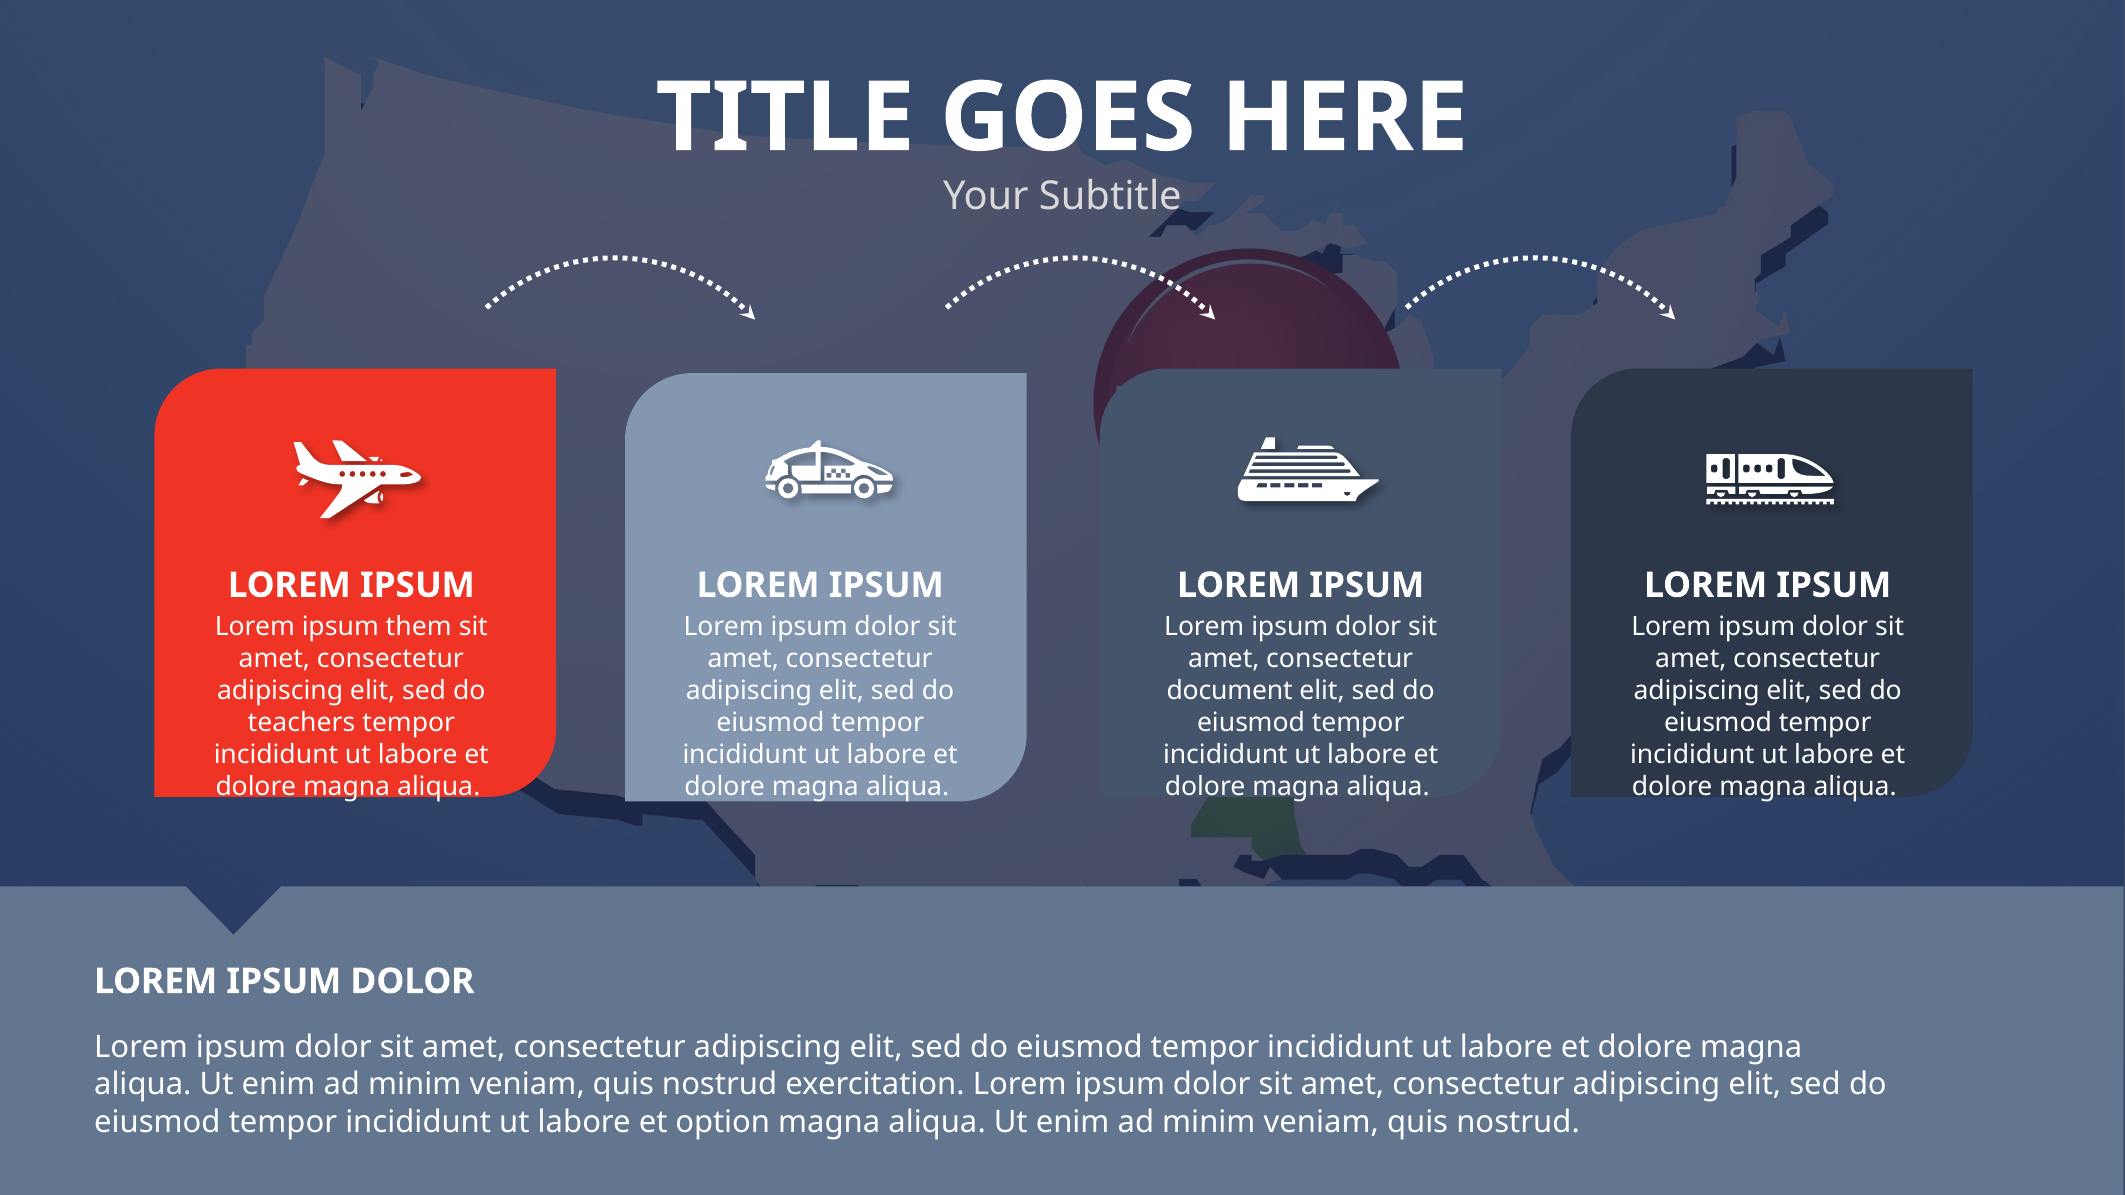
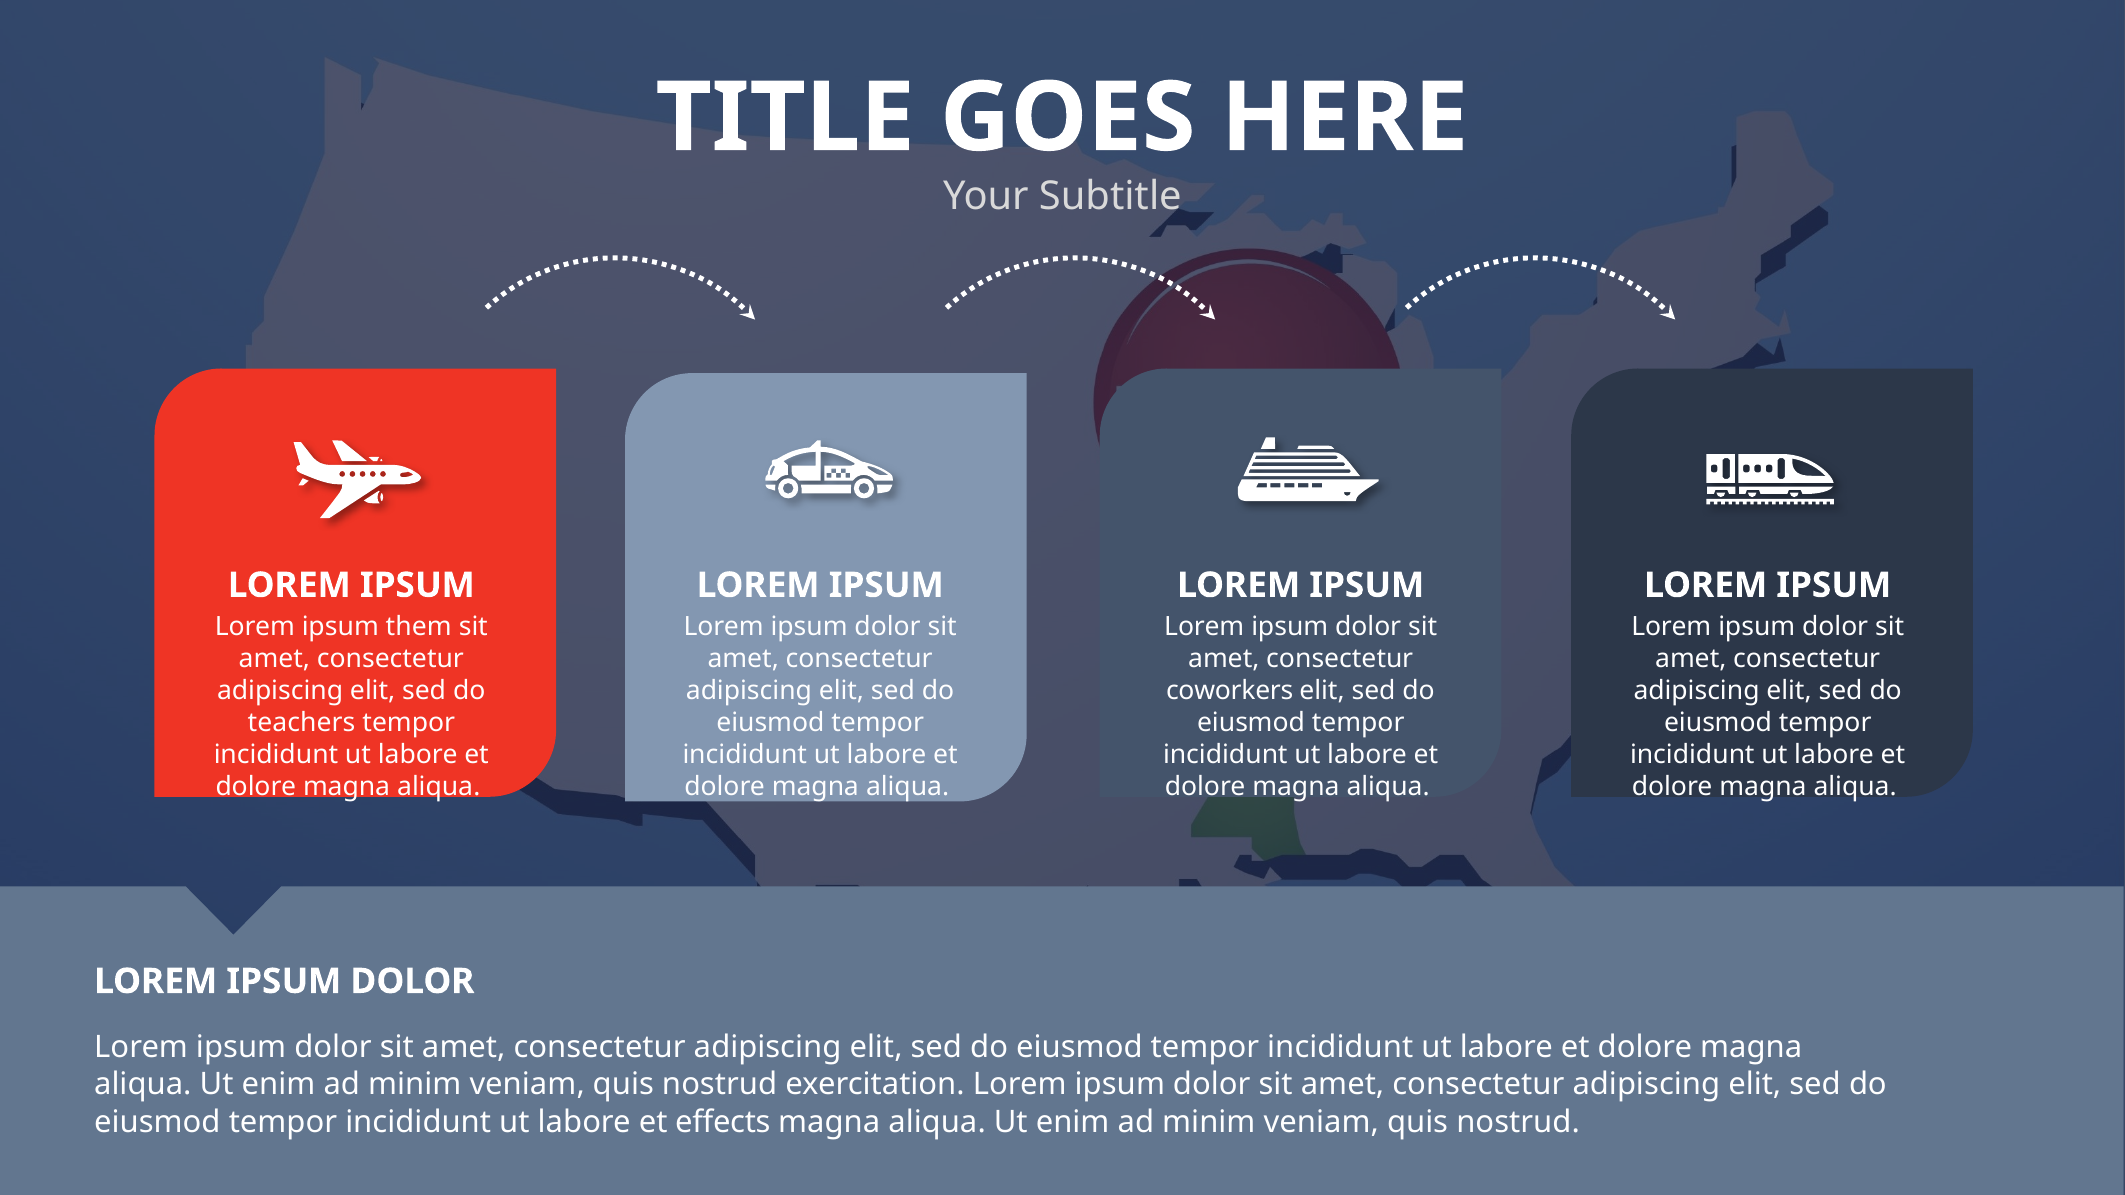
document: document -> coworkers
option: option -> effects
